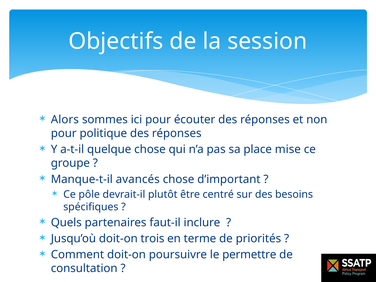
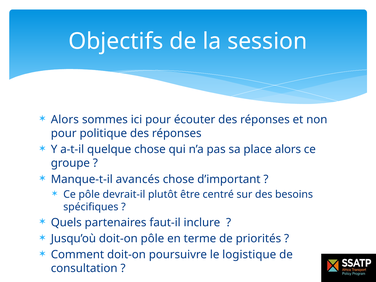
place mise: mise -> alors
doit-on trois: trois -> pôle
permettre: permettre -> logistique
